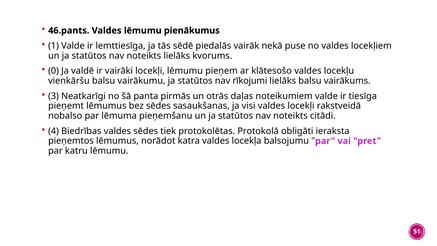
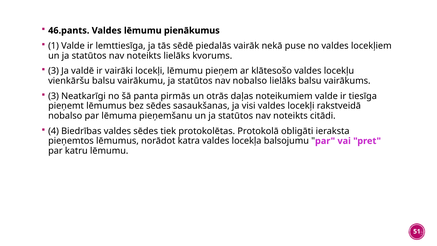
0 at (54, 71): 0 -> 3
nav rīkojumi: rīkojumi -> nobalso
